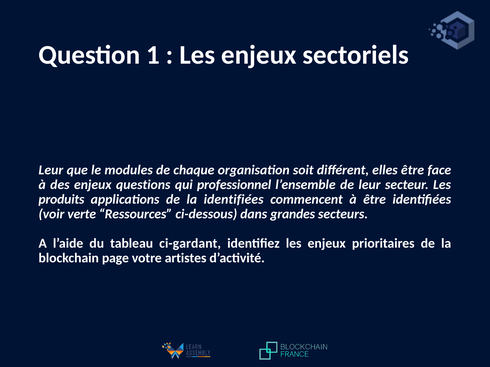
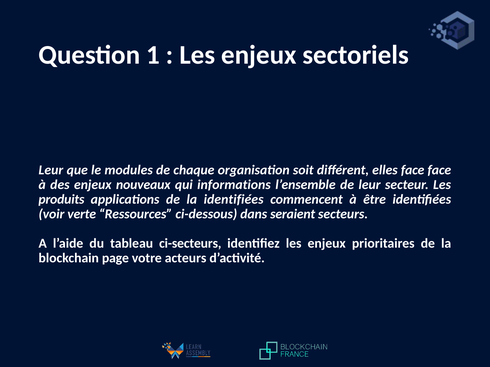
elles être: être -> face
questions: questions -> nouveaux
professionnel: professionnel -> informations
grandes: grandes -> seraient
ci-gardant: ci-gardant -> ci-secteurs
artistes: artistes -> acteurs
